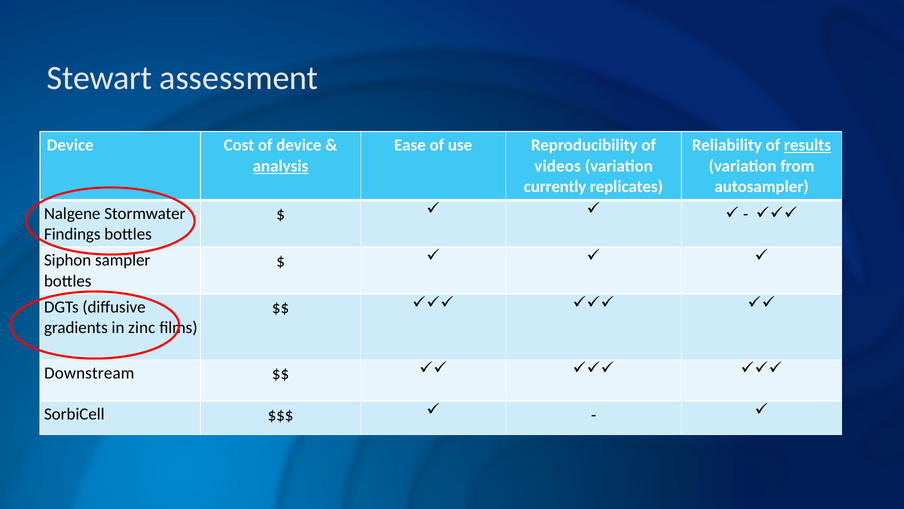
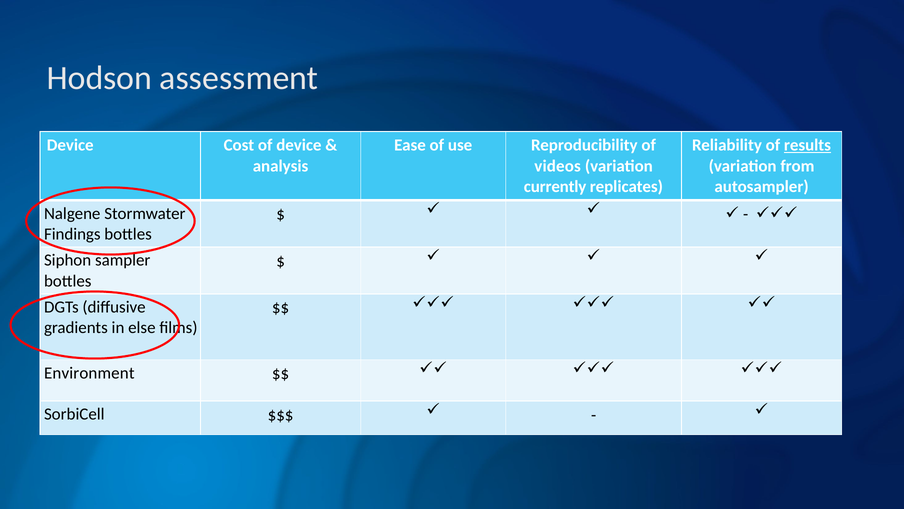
Stewart: Stewart -> Hodson
analysis underline: present -> none
zinc: zinc -> else
Downstream: Downstream -> Environment
